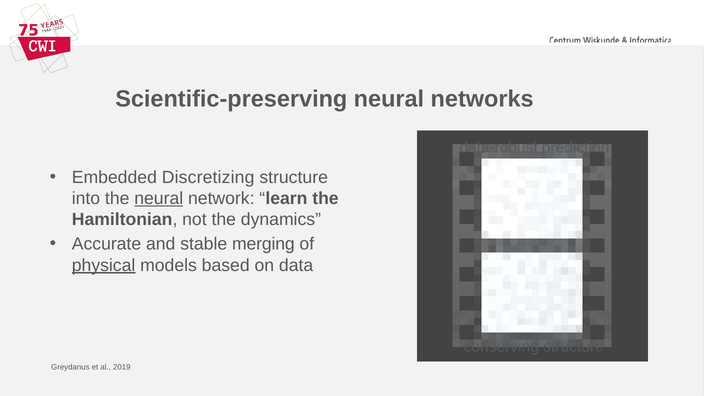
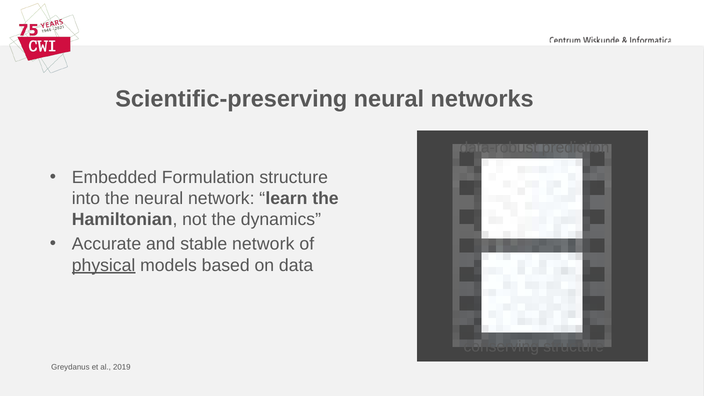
Discretizing: Discretizing -> Formulation
neural at (159, 198) underline: present -> none
stable merging: merging -> network
